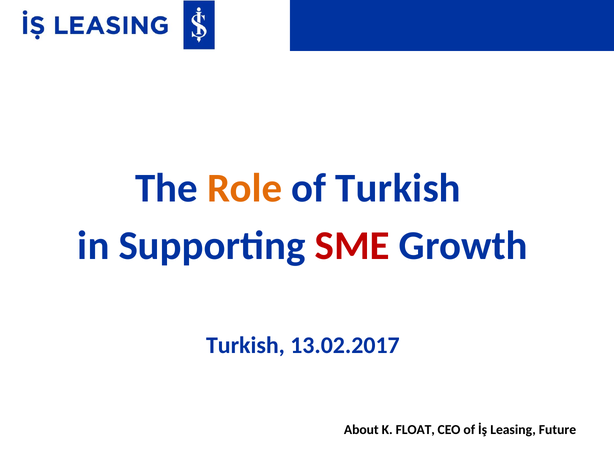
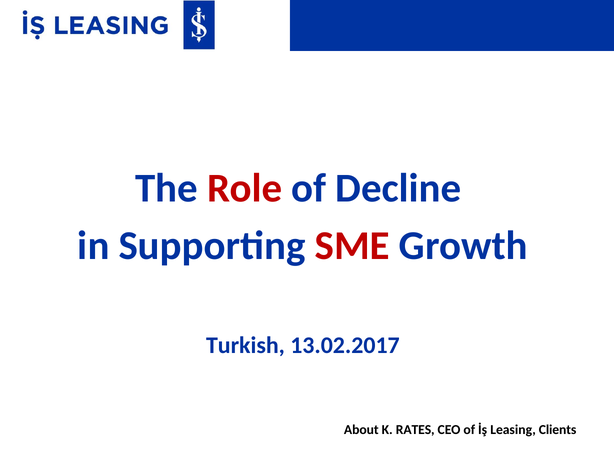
Role colour: orange -> red
of Turkish: Turkish -> Decline
FLOAT: FLOAT -> RATES
Future: Future -> Clients
